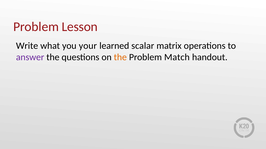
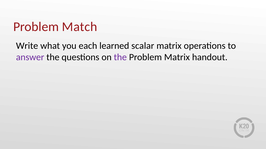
Lesson: Lesson -> Match
your: your -> each
the at (120, 57) colour: orange -> purple
Problem Match: Match -> Matrix
